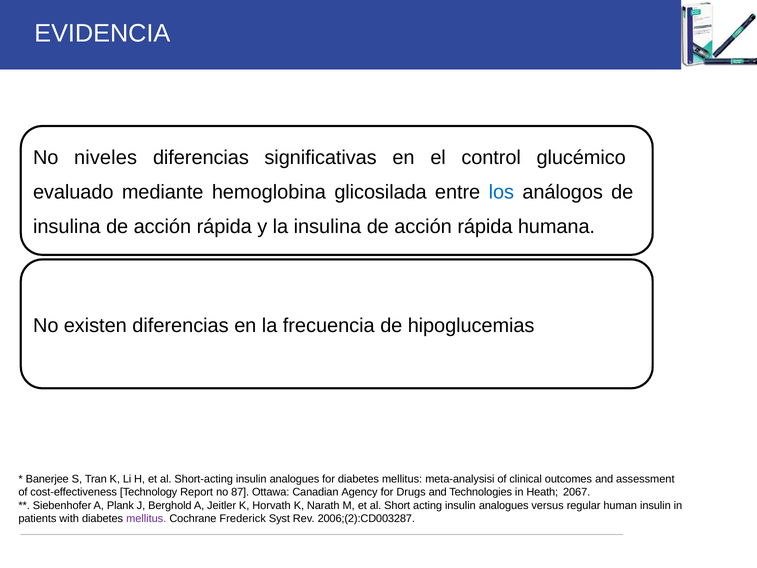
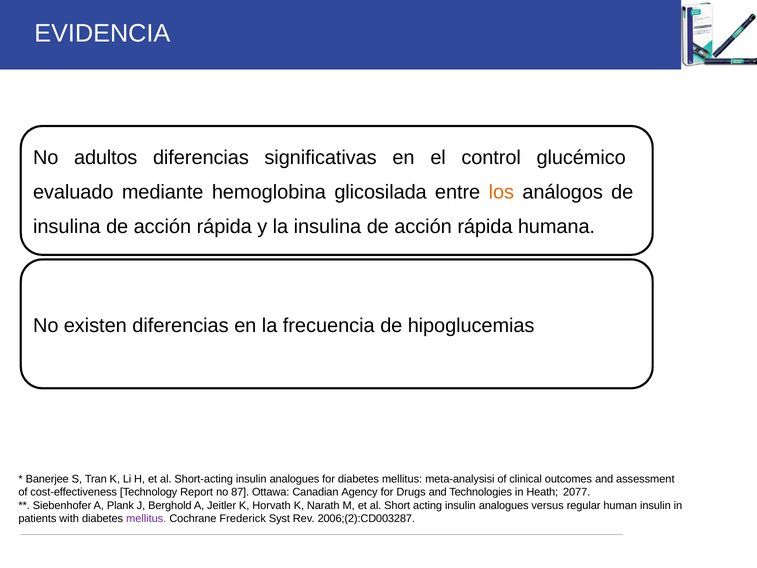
niveles: niveles -> adultos
los colour: blue -> orange
2067: 2067 -> 2077
